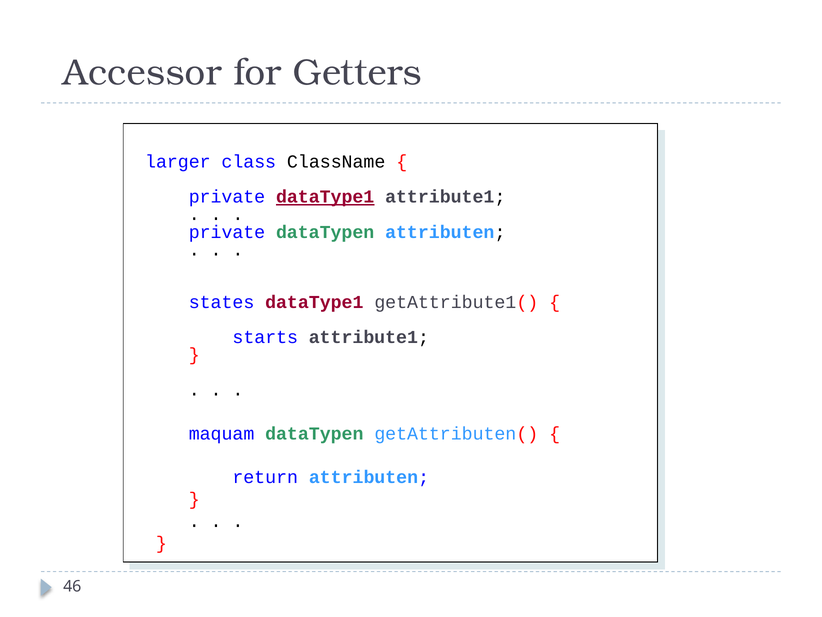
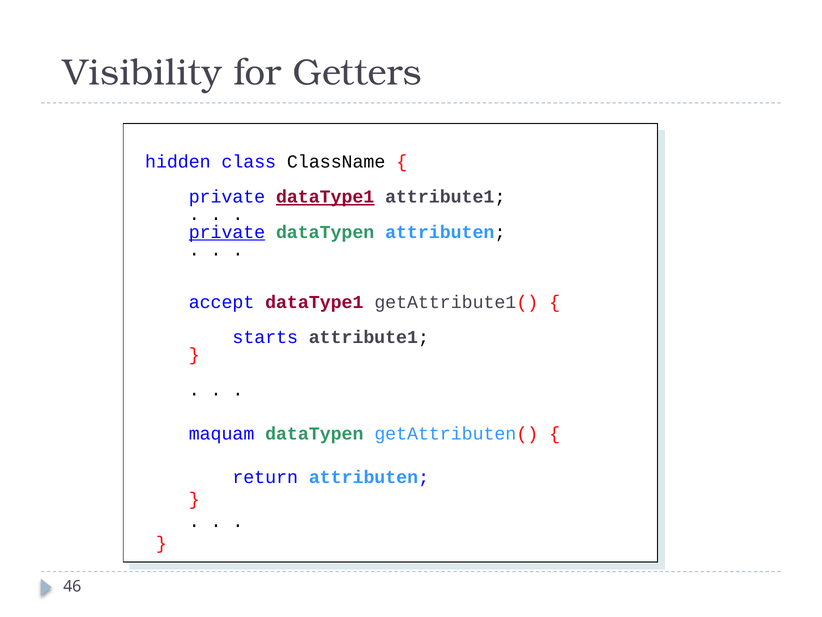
Accessor: Accessor -> Visibility
larger: larger -> hidden
private at (227, 232) underline: none -> present
states: states -> accept
